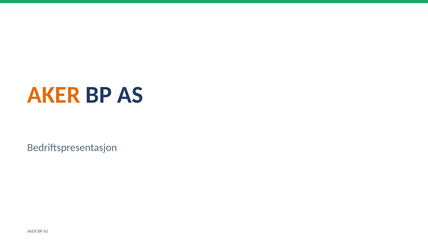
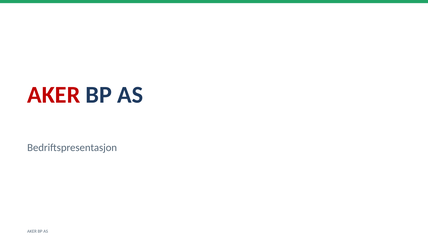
AKER at (54, 95) colour: orange -> red
